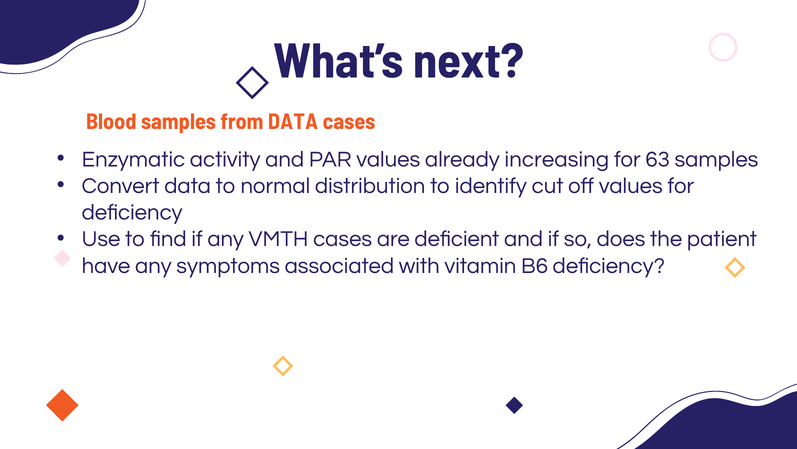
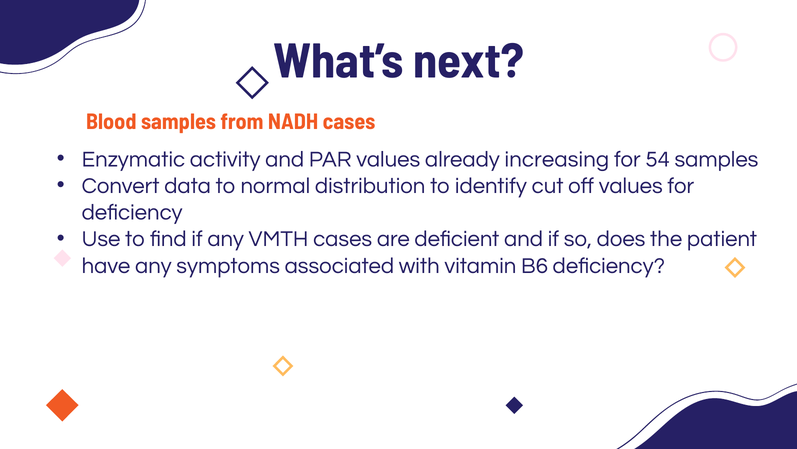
from DATA: DATA -> NADH
63: 63 -> 54
